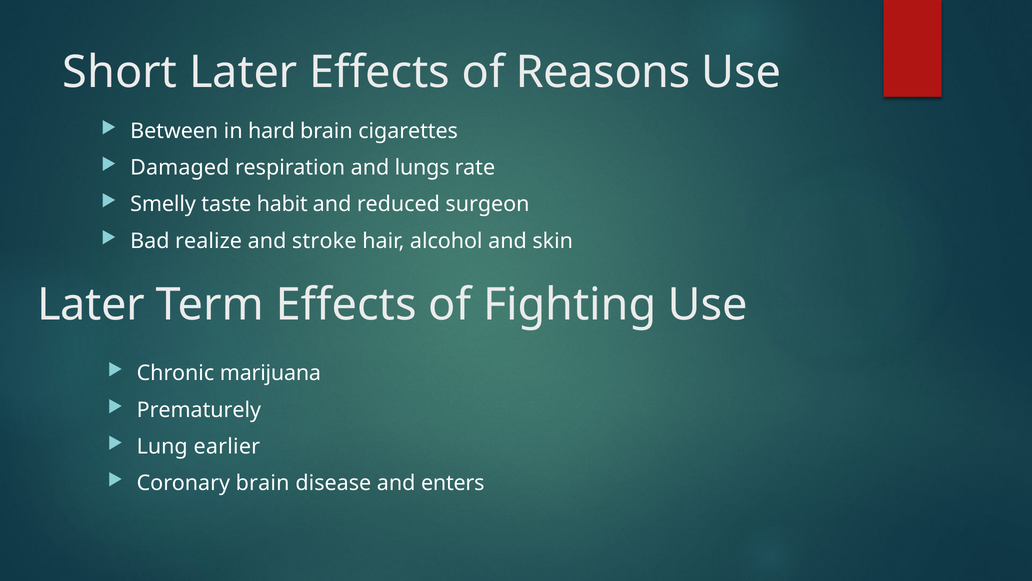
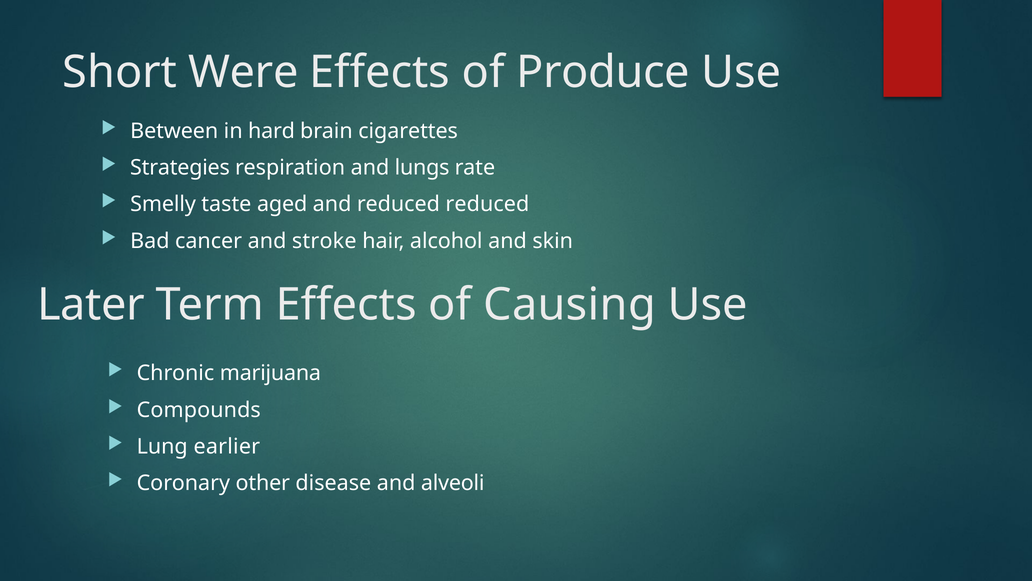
Short Later: Later -> Were
Reasons: Reasons -> Produce
Damaged: Damaged -> Strategies
habit: habit -> aged
reduced surgeon: surgeon -> reduced
realize: realize -> cancer
Fighting: Fighting -> Causing
Prematurely: Prematurely -> Compounds
Coronary brain: brain -> other
enters: enters -> alveoli
